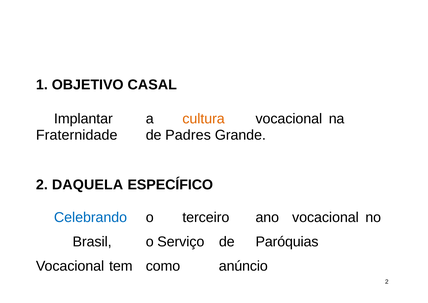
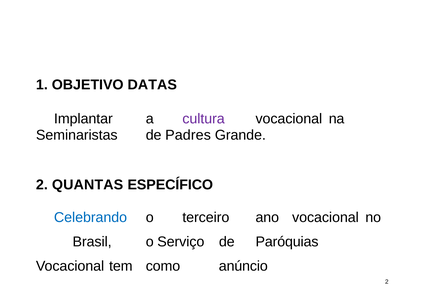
CASAL: CASAL -> DATAS
cultura colour: orange -> purple
Fraternidade: Fraternidade -> Seminaristas
DAQUELA: DAQUELA -> QUANTAS
